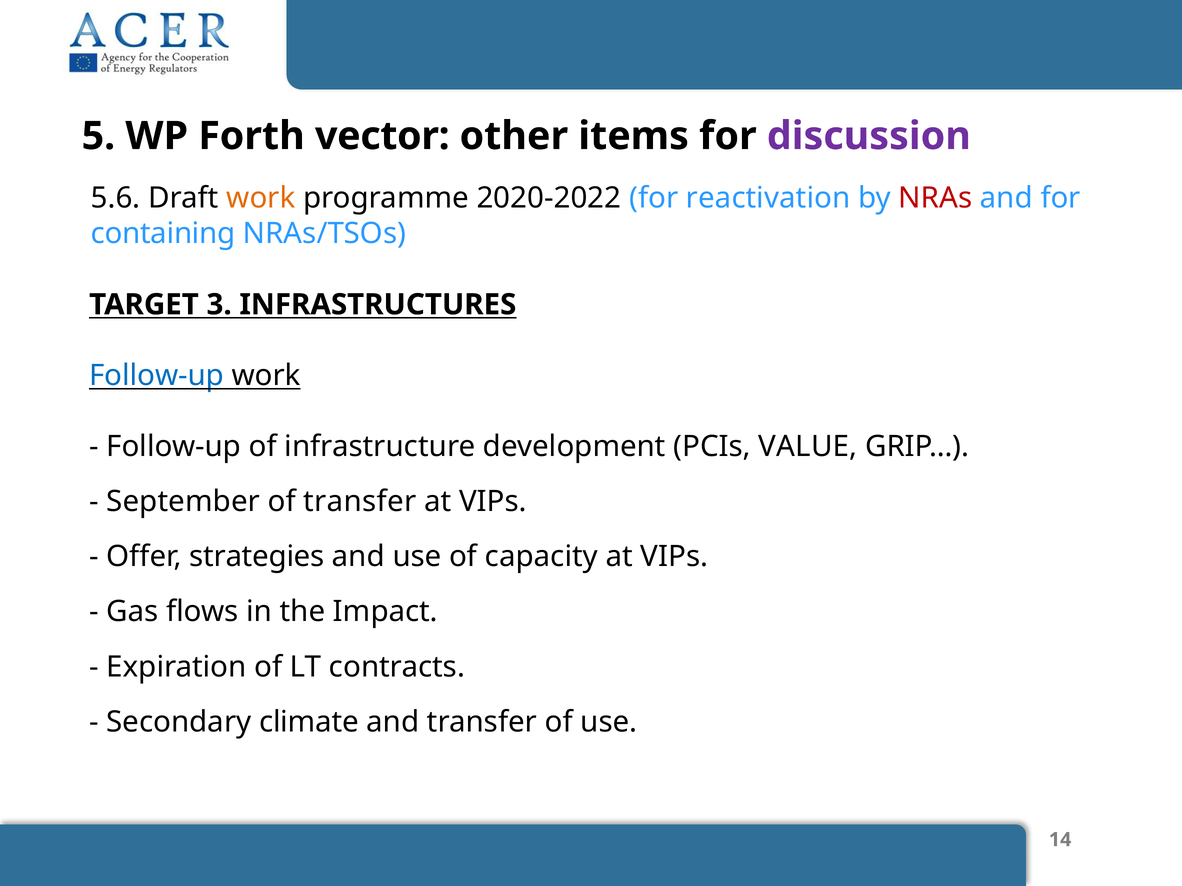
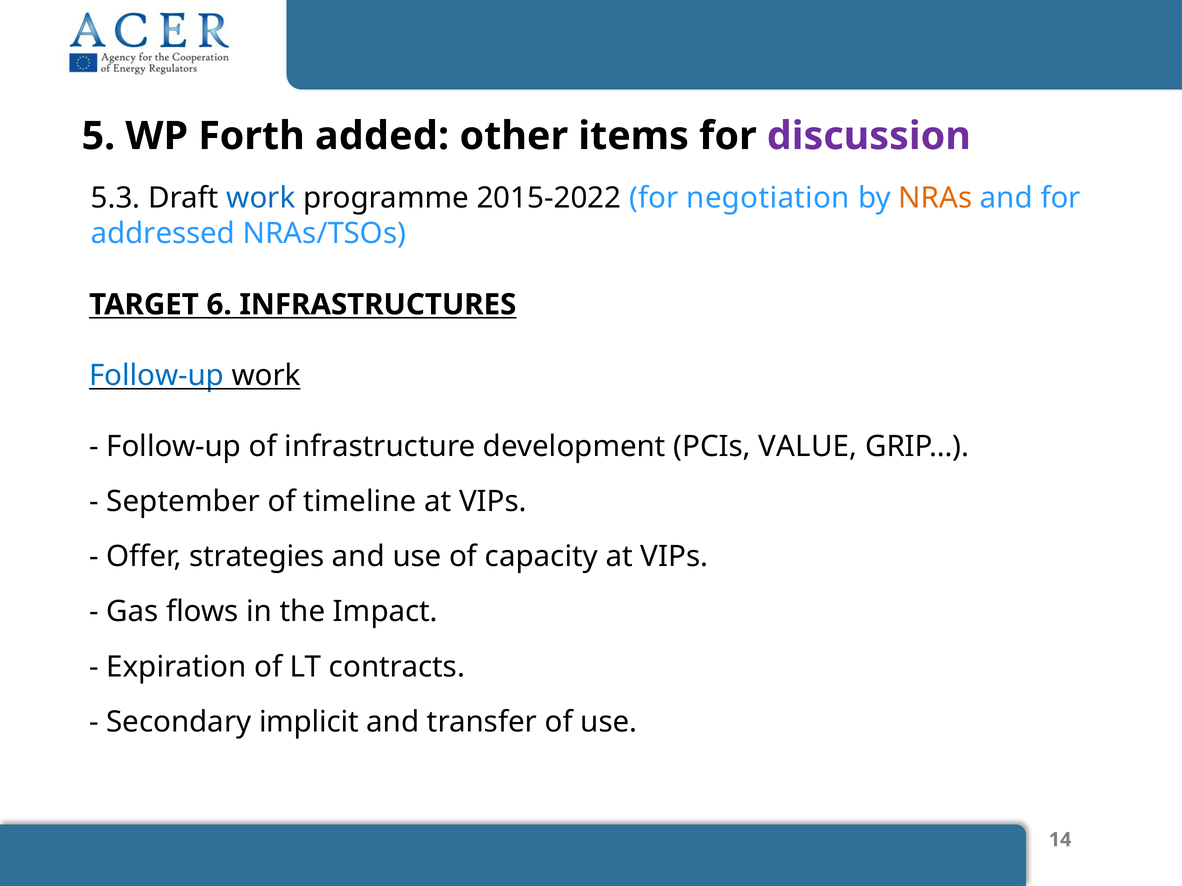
vector: vector -> added
5.6: 5.6 -> 5.3
work at (261, 198) colour: orange -> blue
2020-2022: 2020-2022 -> 2015-2022
reactivation: reactivation -> negotiation
NRAs colour: red -> orange
containing: containing -> addressed
3: 3 -> 6
of transfer: transfer -> timeline
climate: climate -> implicit
